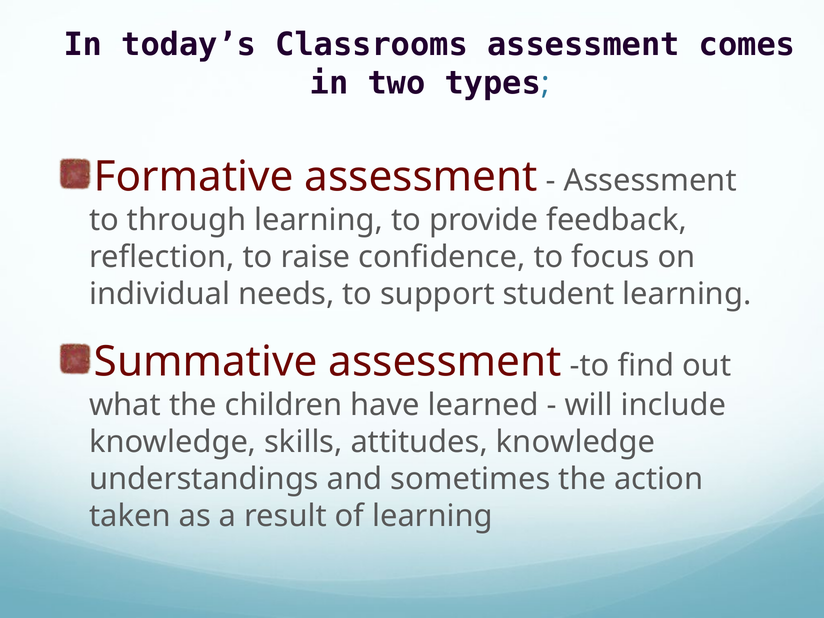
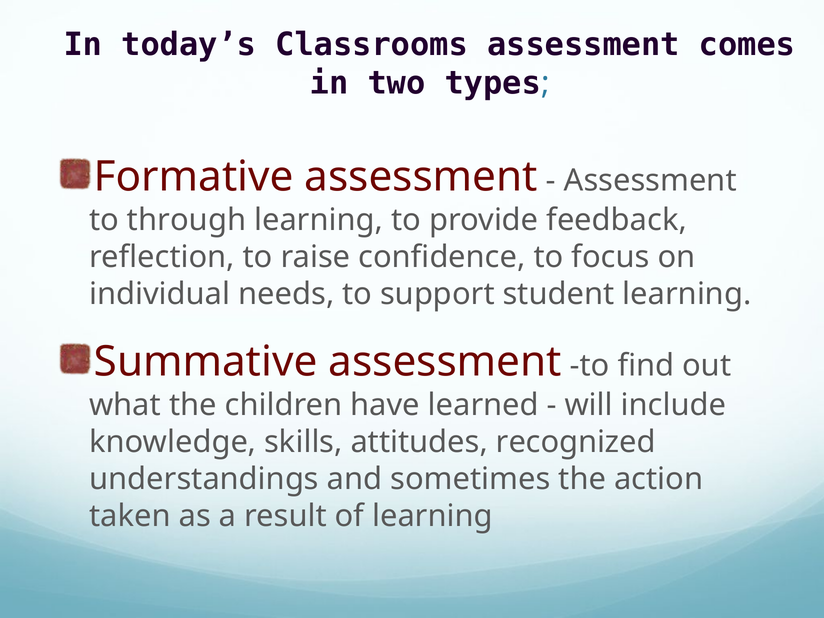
attitudes knowledge: knowledge -> recognized
